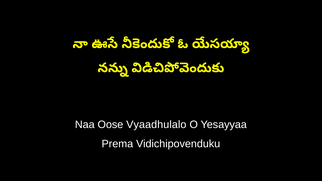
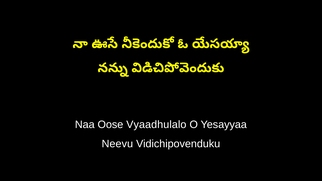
Prema: Prema -> Neevu
